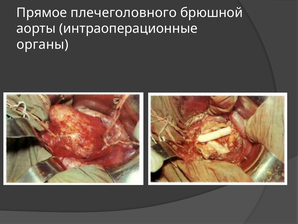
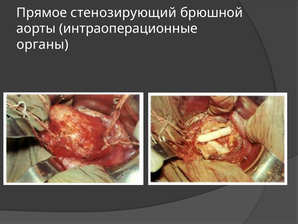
плечеголовного: плечеголовного -> стенозирующий
